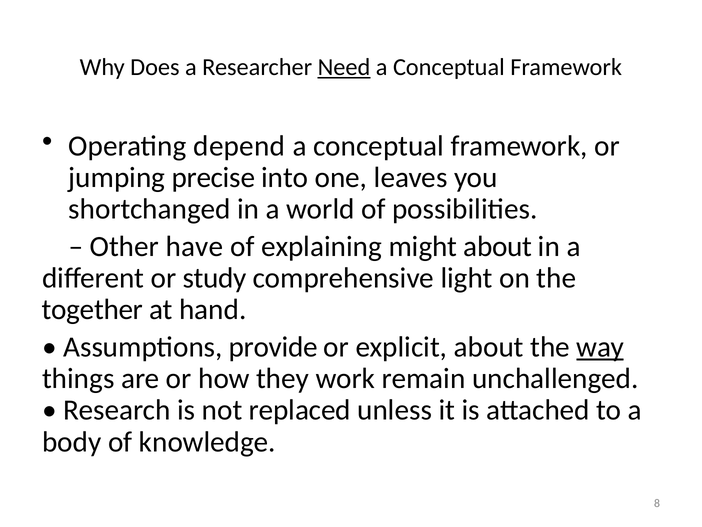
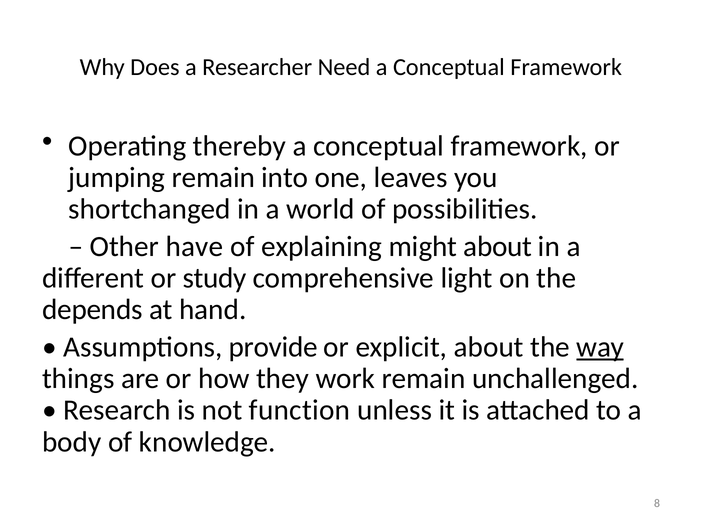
Need underline: present -> none
depend: depend -> thereby
jumping precise: precise -> remain
together: together -> depends
replaced: replaced -> function
